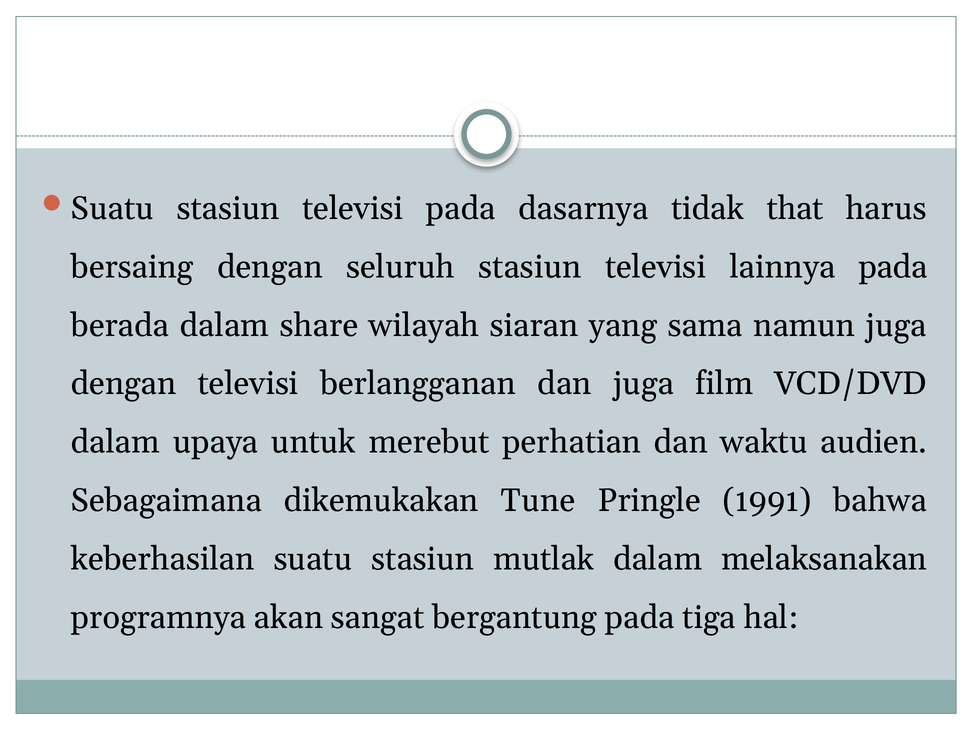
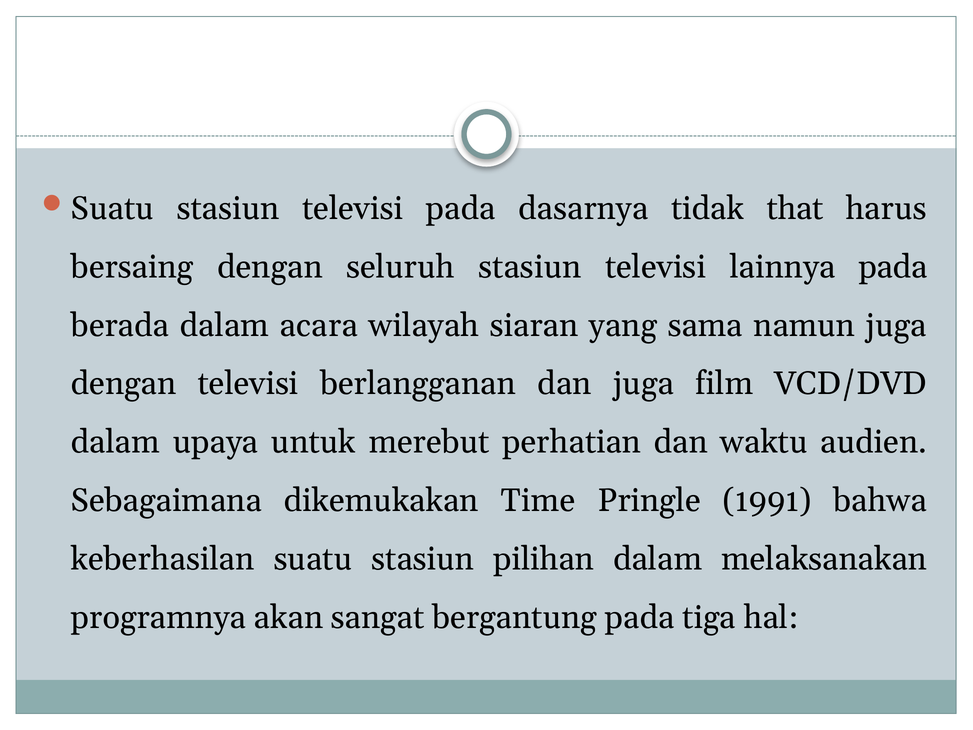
share: share -> acara
Tune: Tune -> Time
mutlak: mutlak -> pilihan
